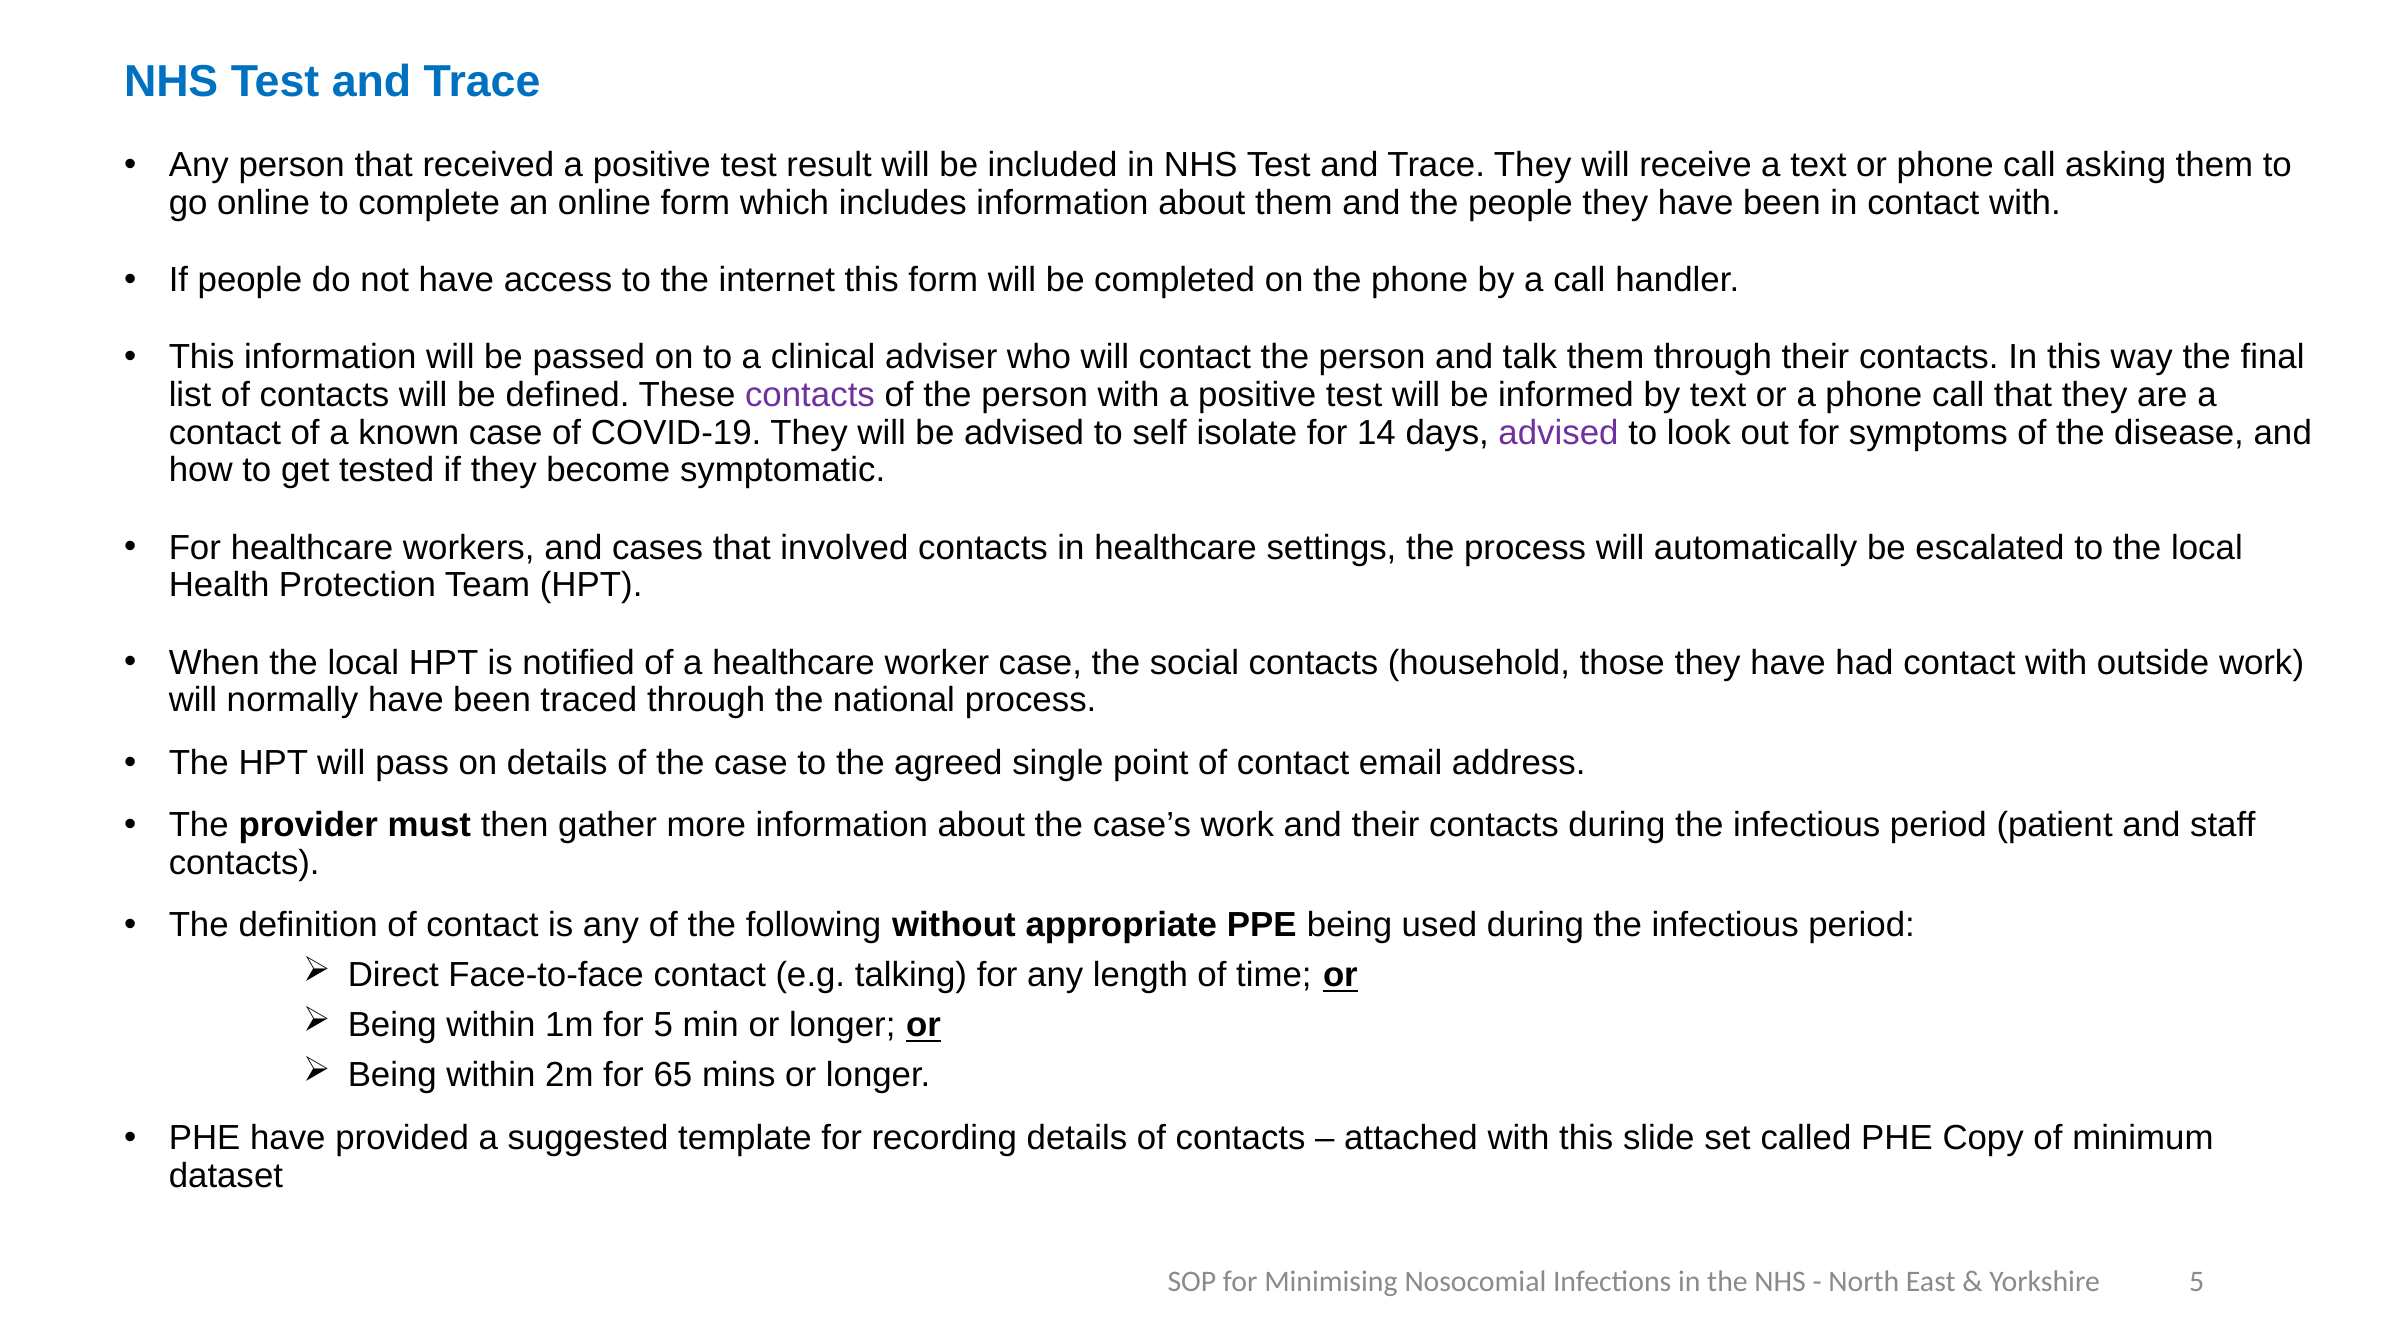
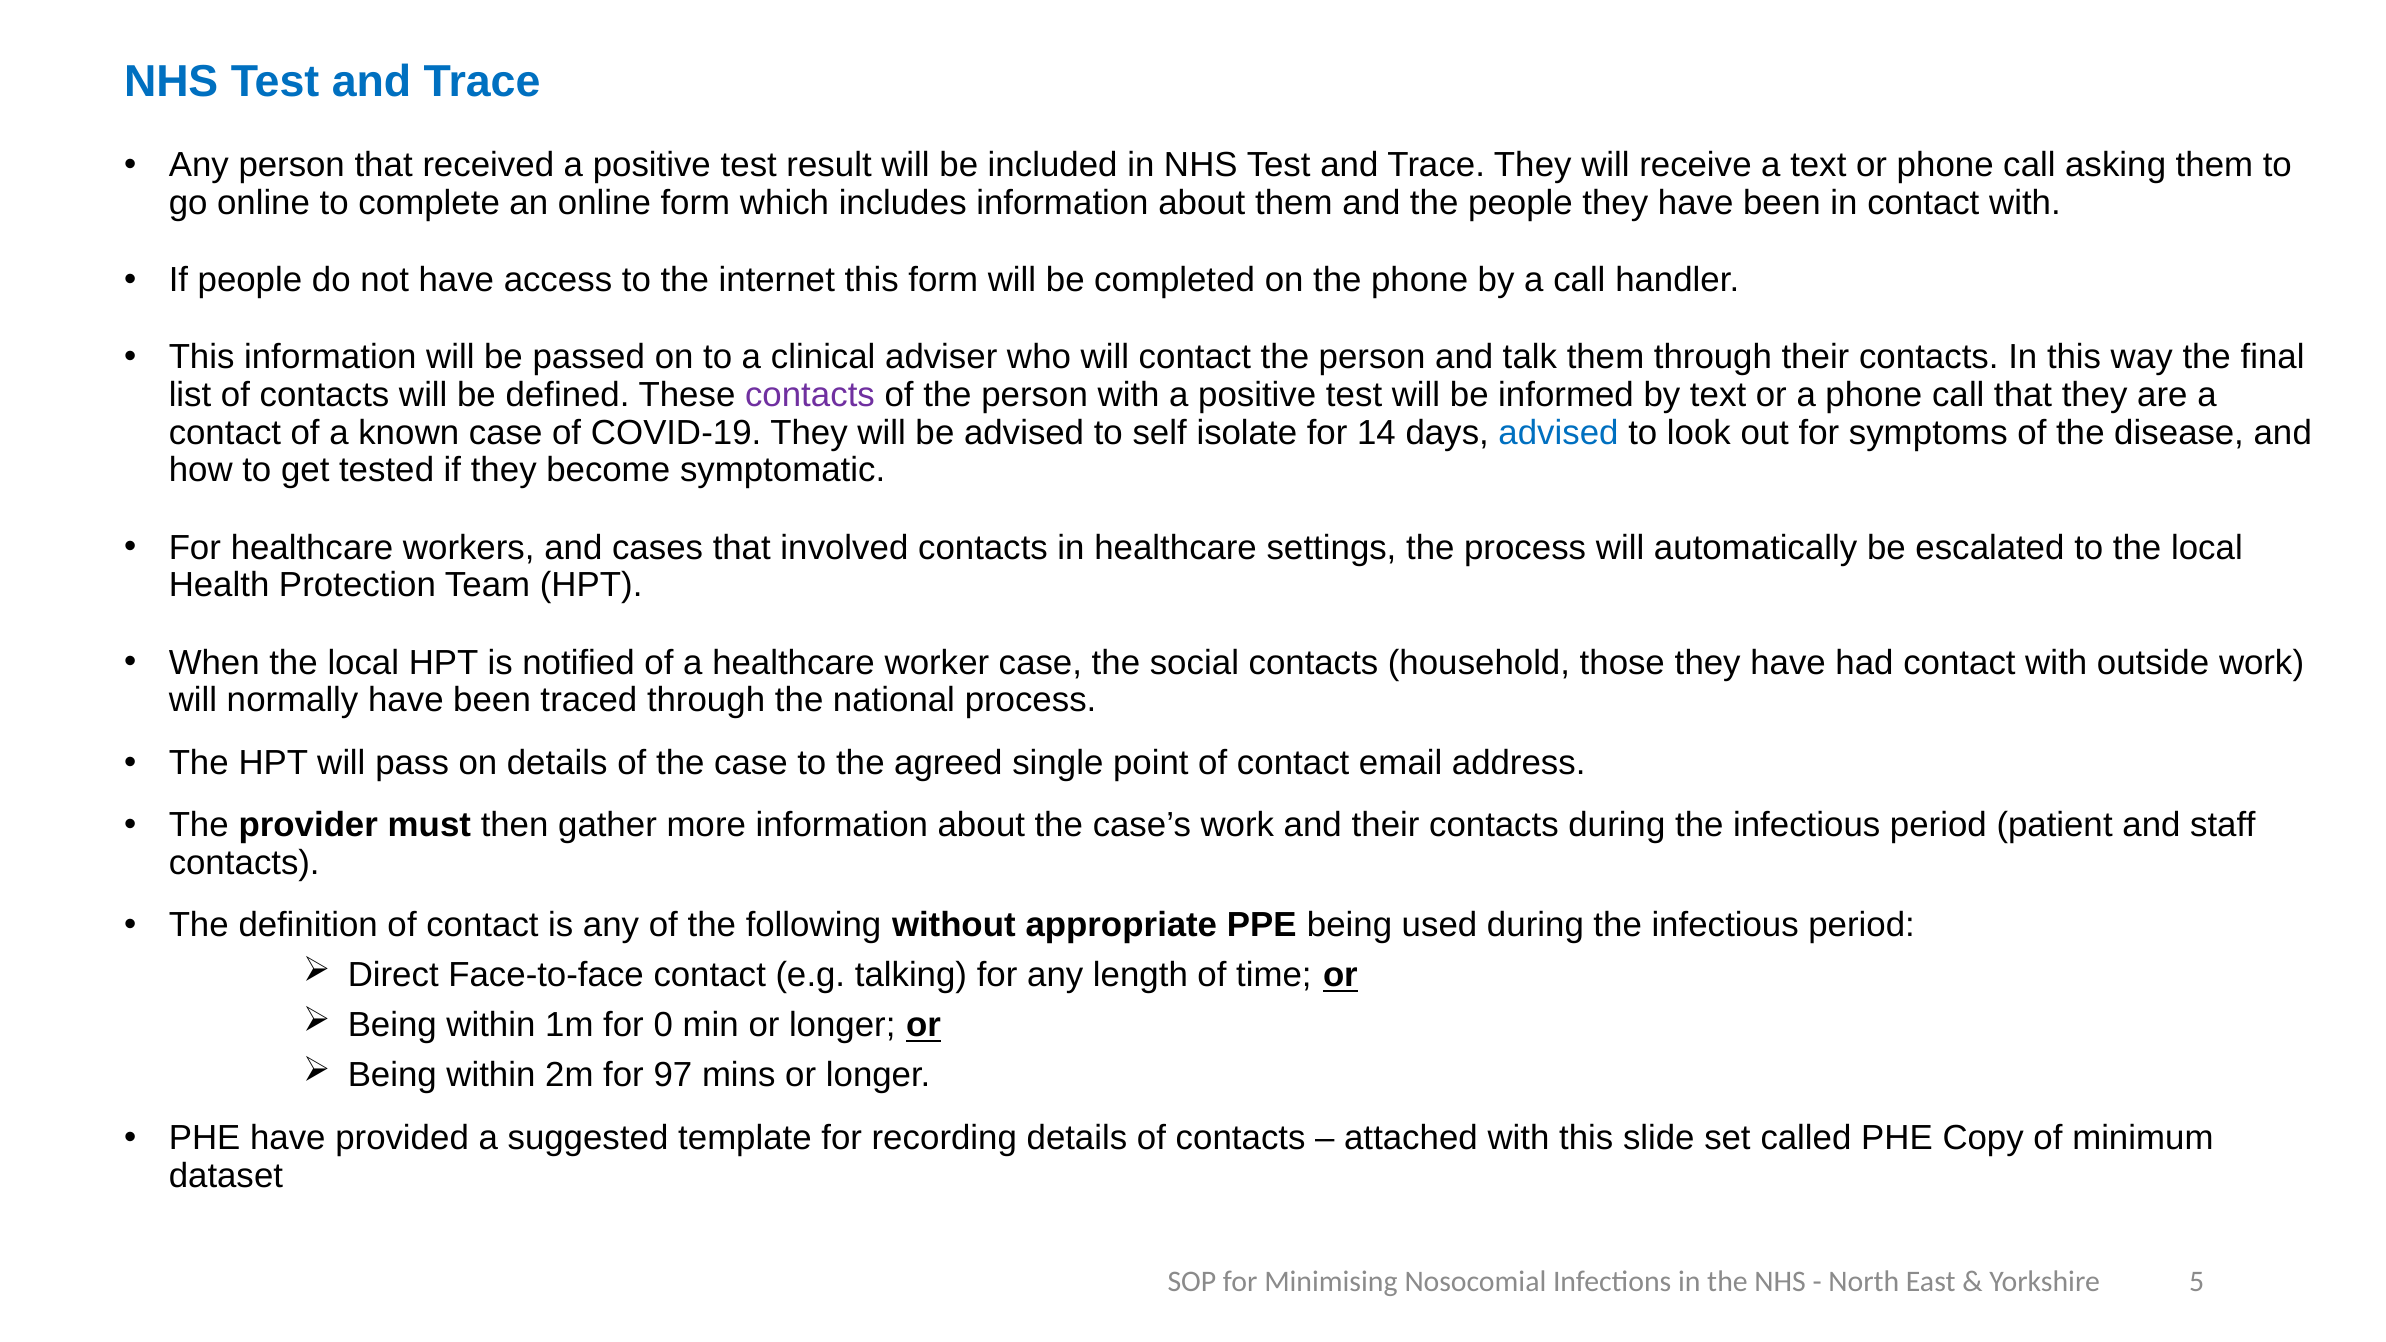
advised at (1558, 433) colour: purple -> blue
for 5: 5 -> 0
65: 65 -> 97
